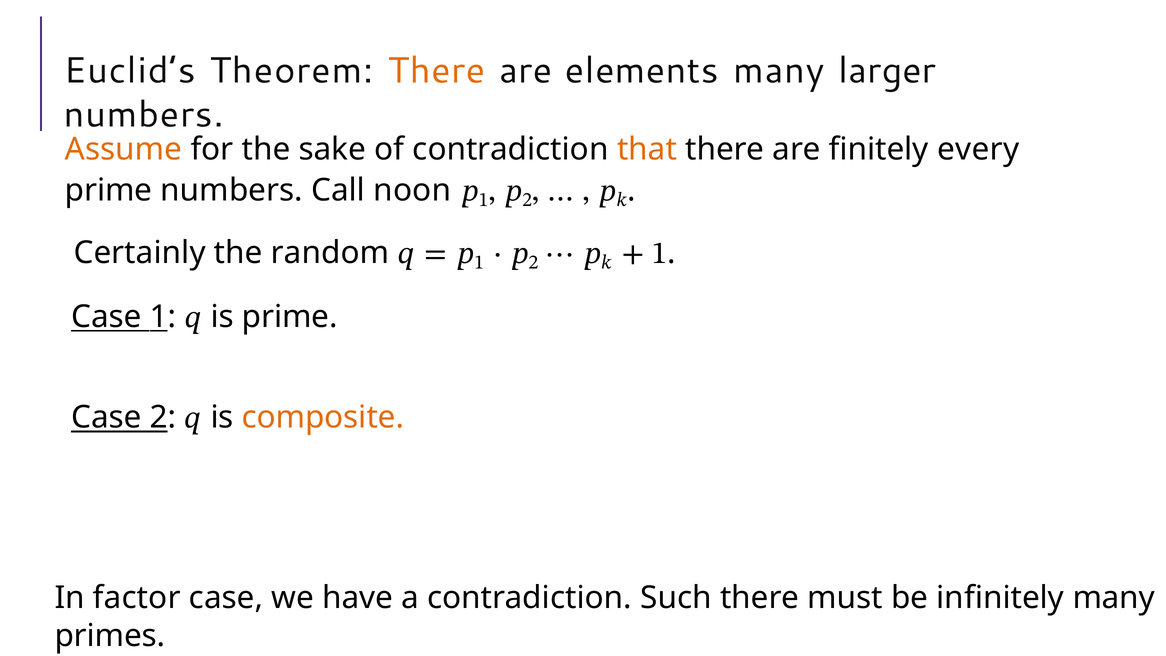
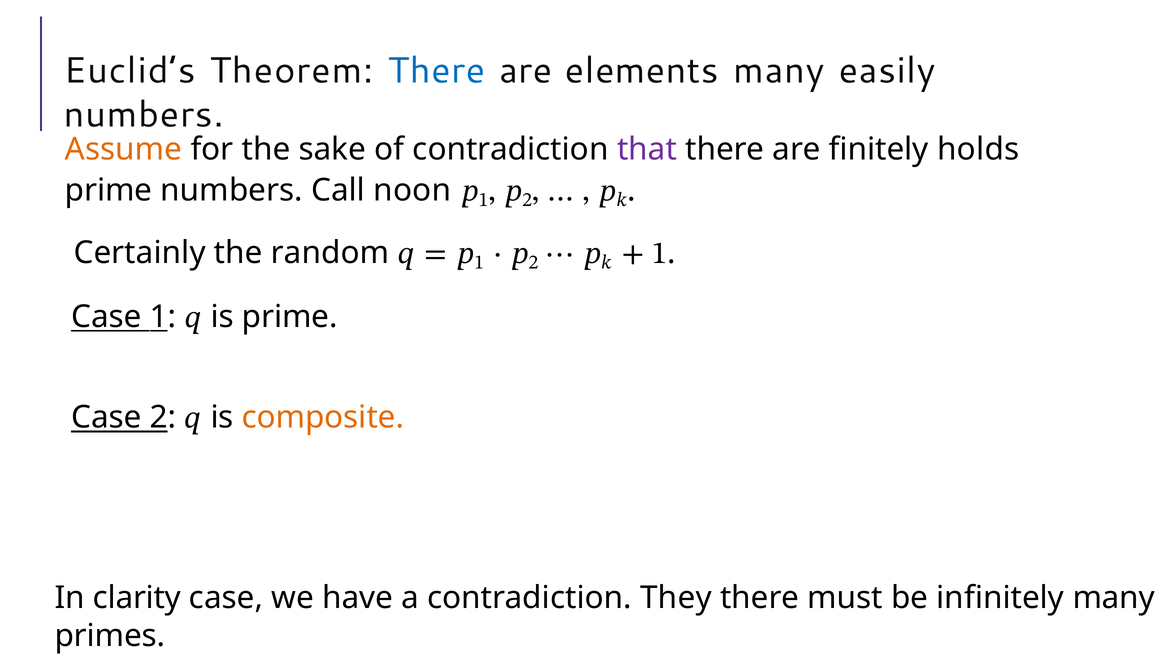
There at (436, 71) colour: orange -> blue
larger: larger -> easily
that colour: orange -> purple
every: every -> holds
factor: factor -> clarity
Such: Such -> They
